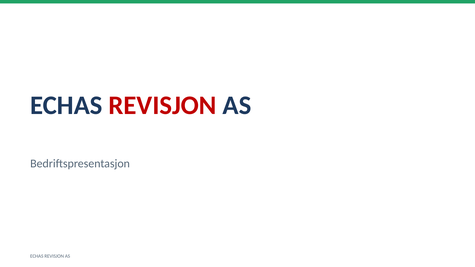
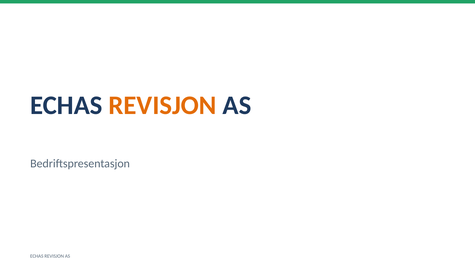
REVISJON at (163, 105) colour: red -> orange
